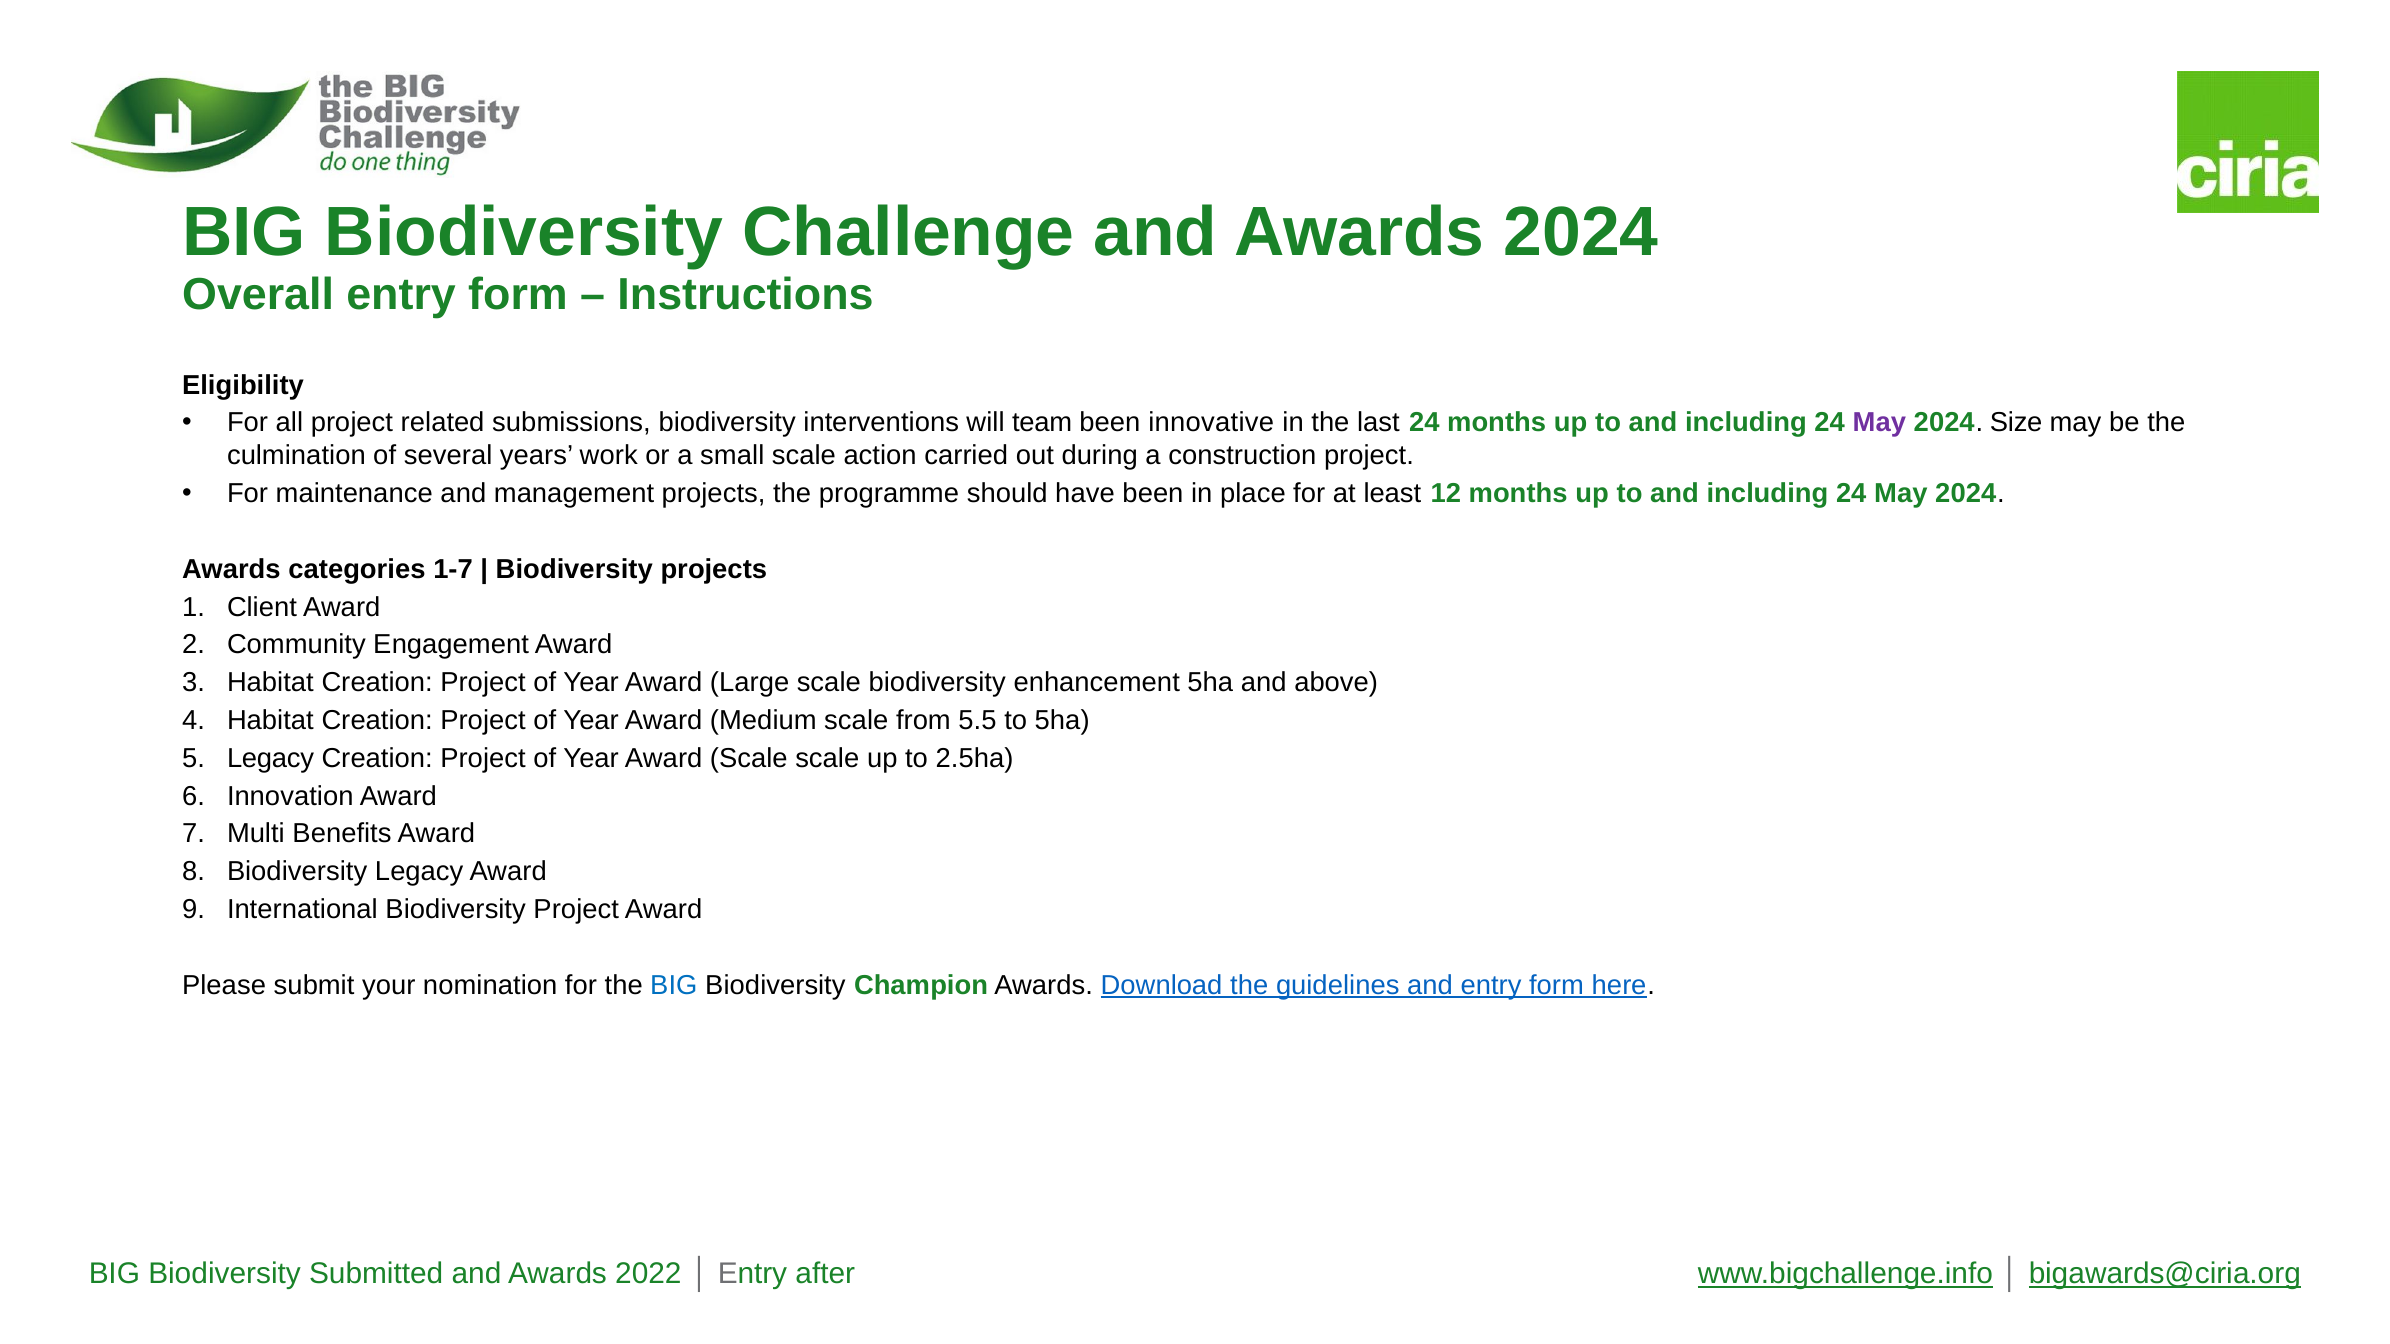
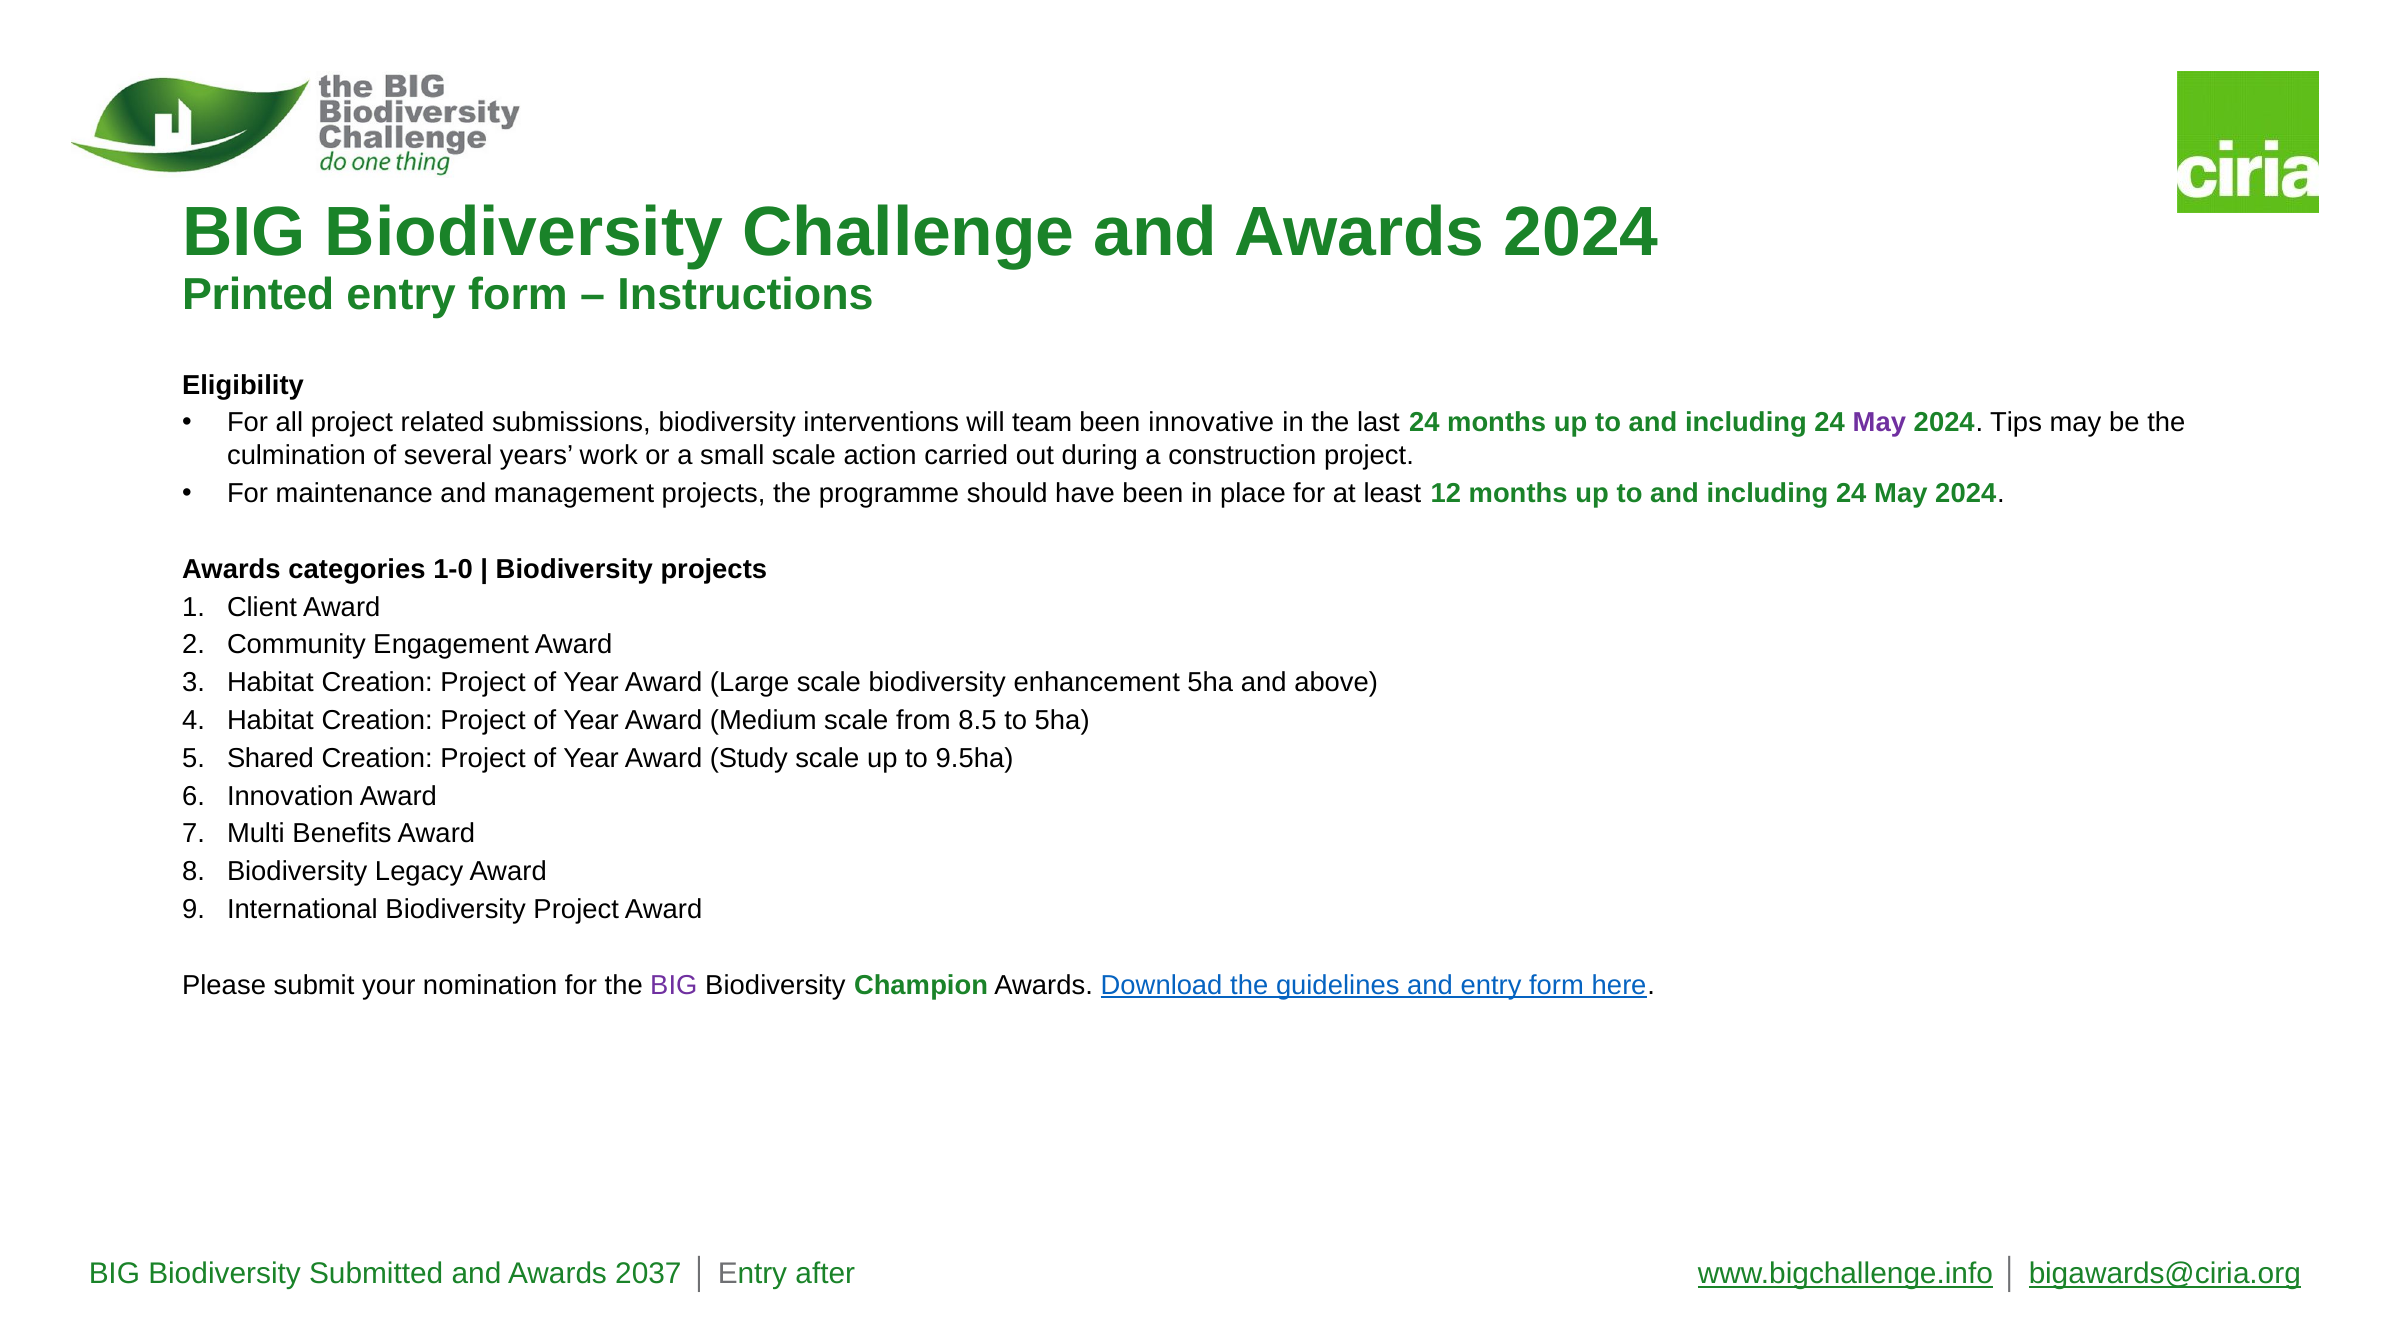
Overall: Overall -> Printed
Size: Size -> Tips
1-7: 1-7 -> 1-0
5.5: 5.5 -> 8.5
Legacy at (270, 758): Legacy -> Shared
Award Scale: Scale -> Study
2.5ha: 2.5ha -> 9.5ha
BIG at (674, 985) colour: blue -> purple
2022: 2022 -> 2037
